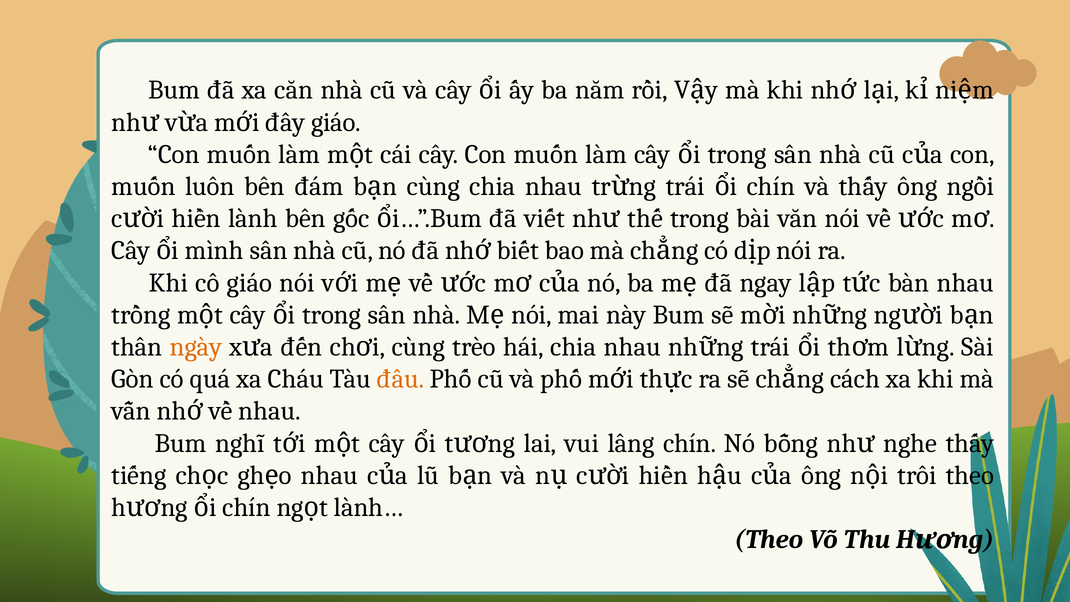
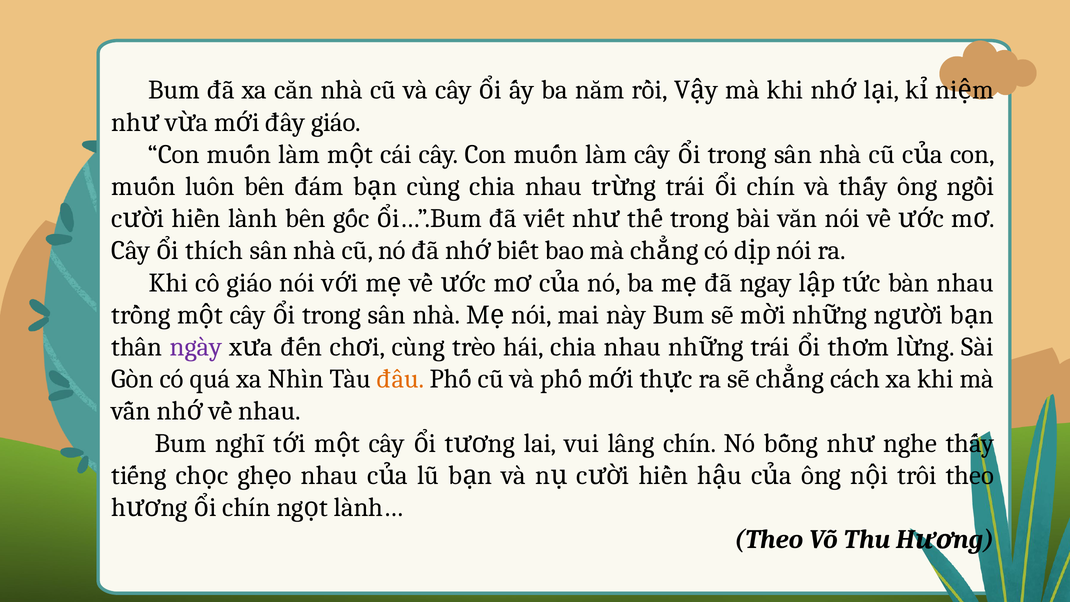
mình: mình -> thích
ngày colour: orange -> purple
Cháu: Cháu -> Nhìn
